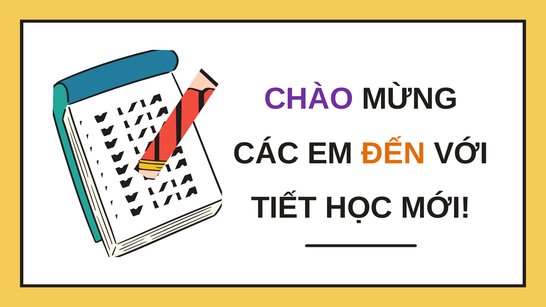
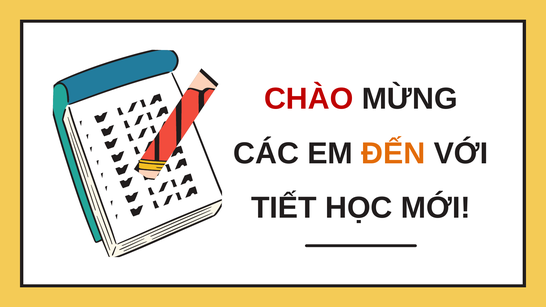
CHÀO colour: purple -> red
